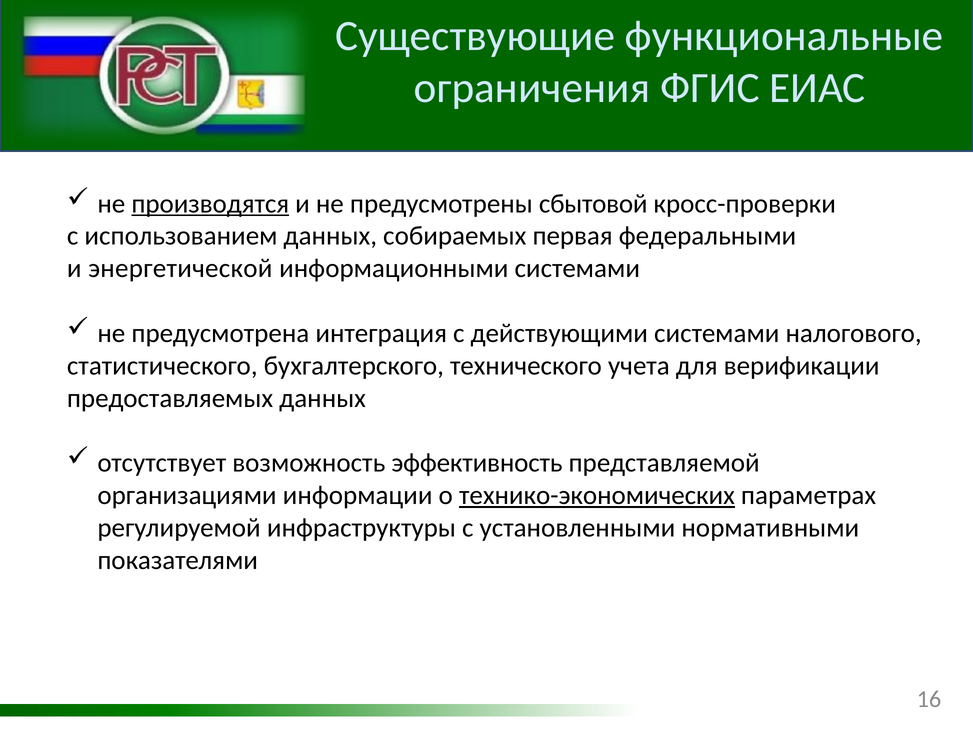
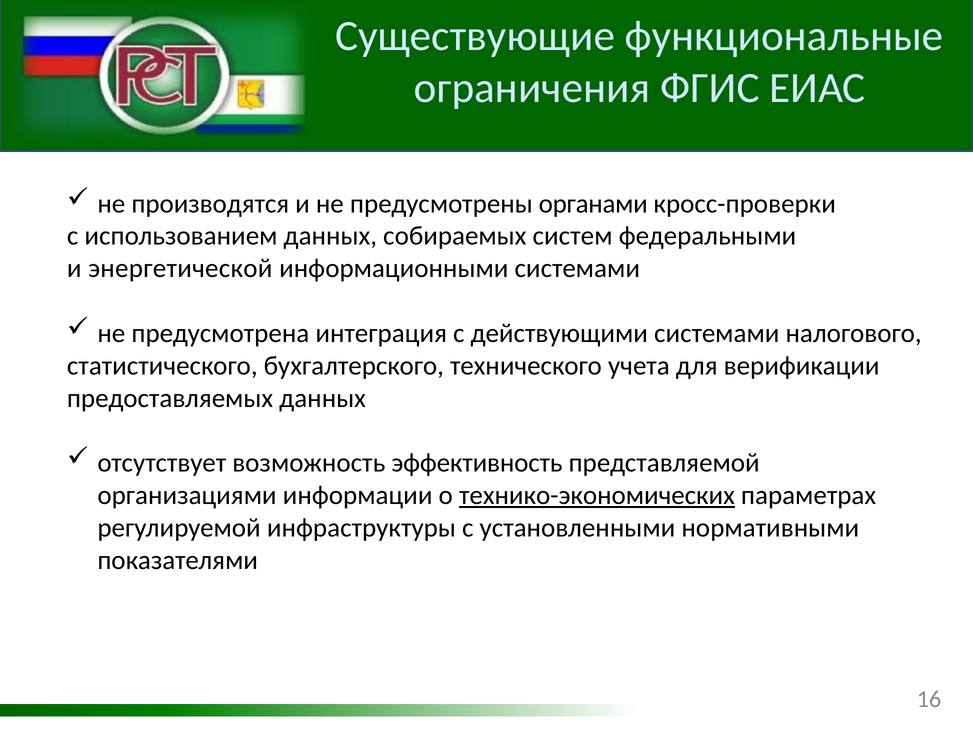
производятся underline: present -> none
сбытовой: сбытовой -> органами
первая: первая -> систем
